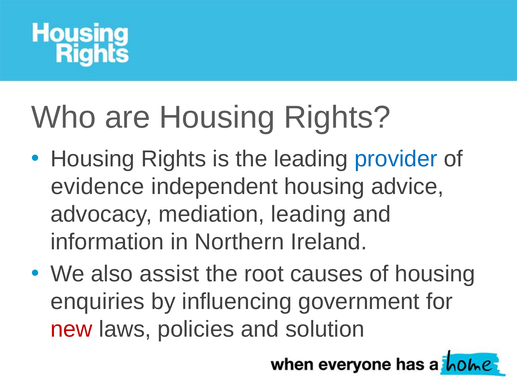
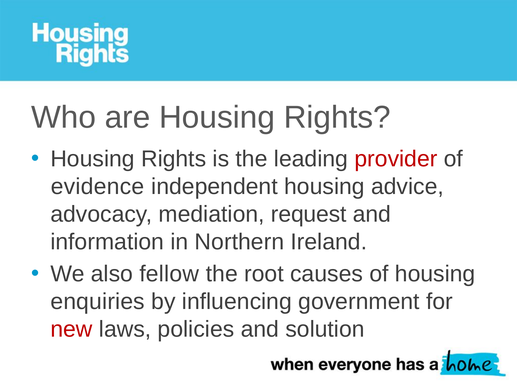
provider colour: blue -> red
mediation leading: leading -> request
assist: assist -> fellow
